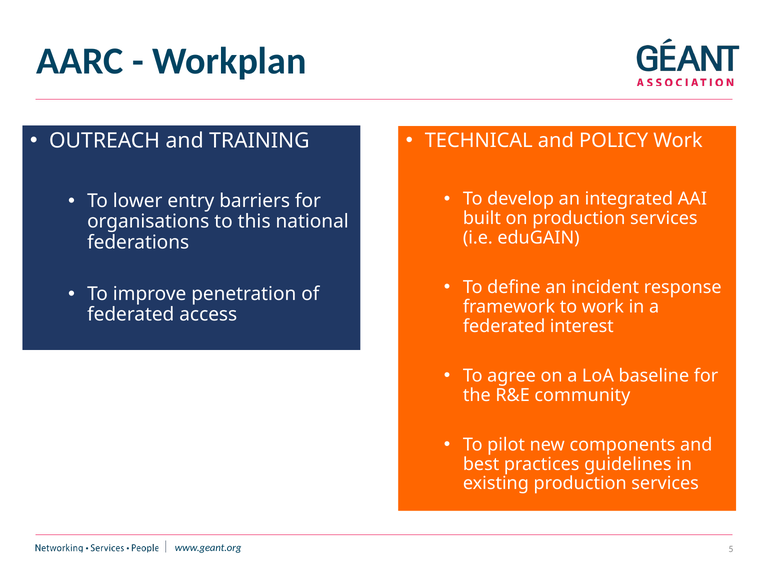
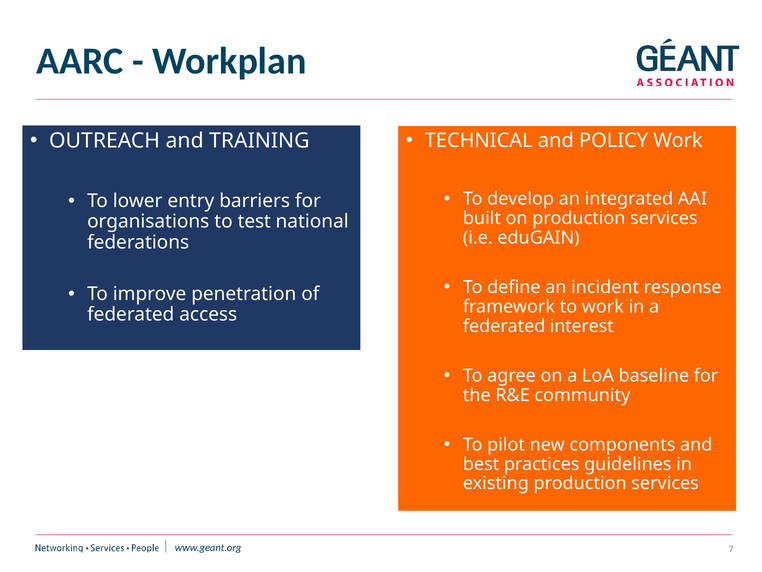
this: this -> test
5: 5 -> 7
